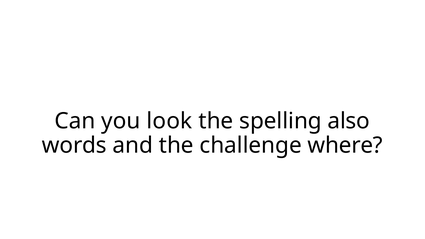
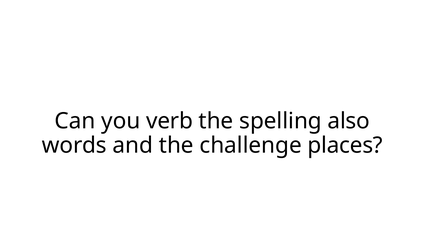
look: look -> verb
where: where -> places
